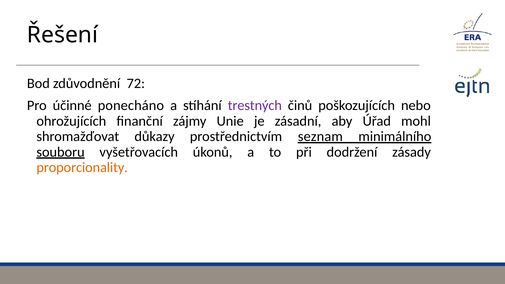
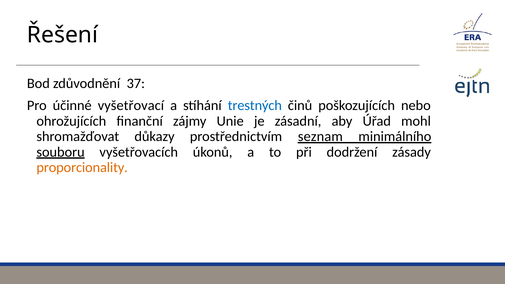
72: 72 -> 37
ponecháno: ponecháno -> vyšetřovací
trestných colour: purple -> blue
